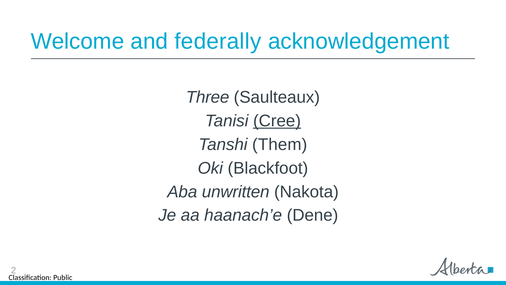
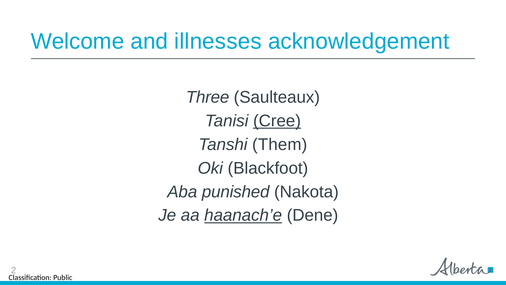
federally: federally -> illnesses
unwritten: unwritten -> punished
haanach’e underline: none -> present
